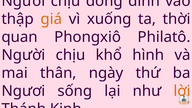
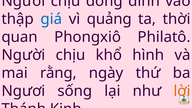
giá colour: orange -> blue
xuống: xuống -> quảng
thân: thân -> rằng
